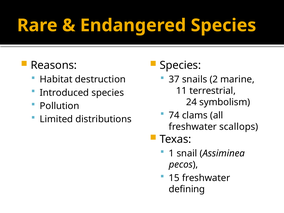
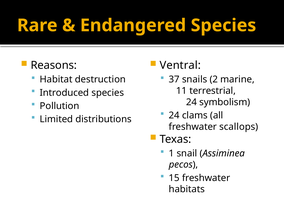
Species at (180, 65): Species -> Ventral
74 at (174, 115): 74 -> 24
defining: defining -> habitats
